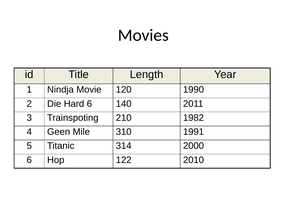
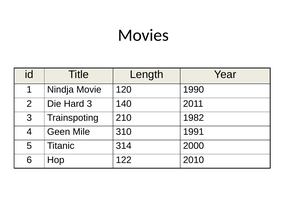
Hard 6: 6 -> 3
